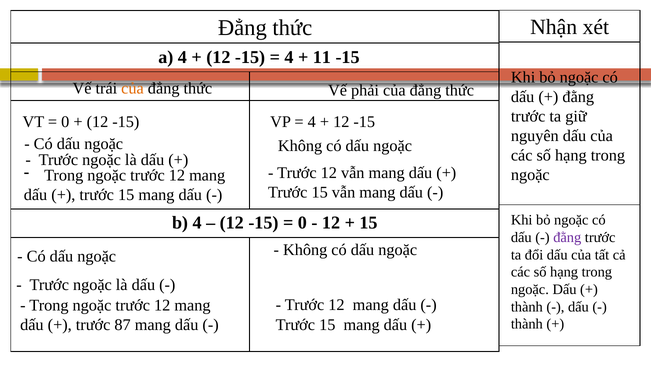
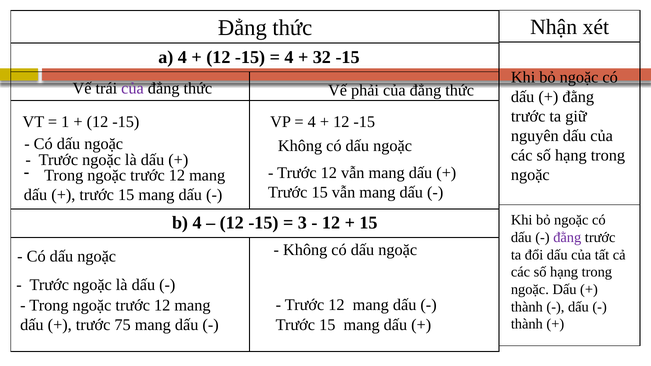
11: 11 -> 32
của at (133, 89) colour: orange -> purple
0 at (65, 122): 0 -> 1
0 at (302, 223): 0 -> 3
87: 87 -> 75
